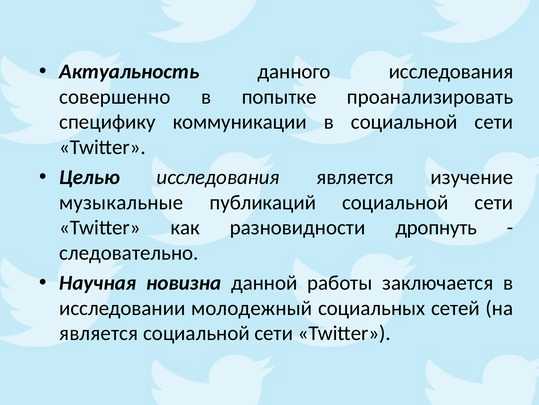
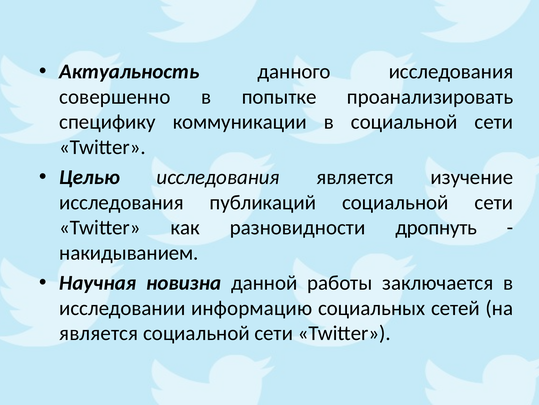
музыкальные at (121, 202): музыкальные -> исследования
следовательно: следовательно -> накидыванием
молодежный: молодежный -> информацию
